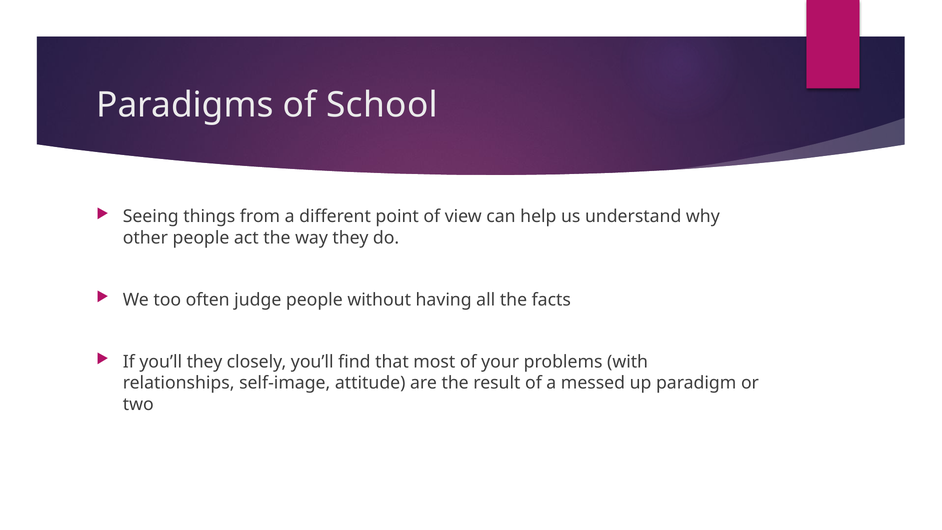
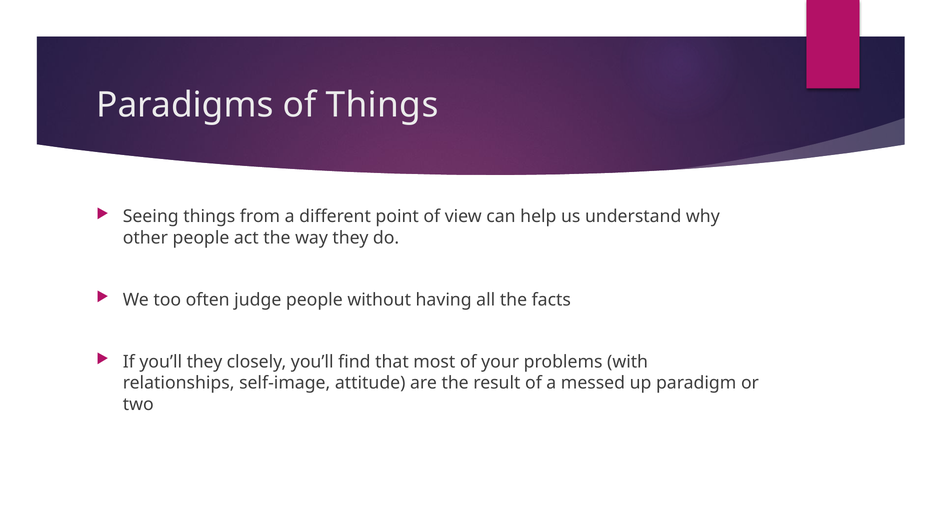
of School: School -> Things
